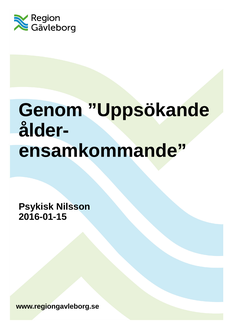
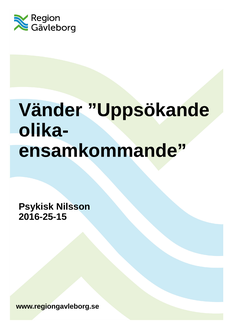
Genom: Genom -> Vänder
ålder-: ålder- -> olika-
2016-01-15: 2016-01-15 -> 2016-25-15
